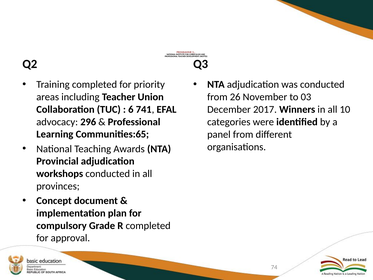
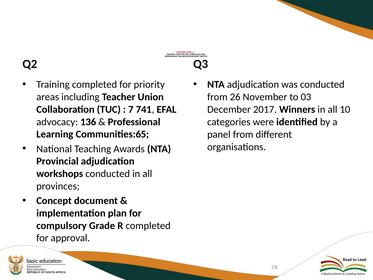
6: 6 -> 7
296: 296 -> 136
